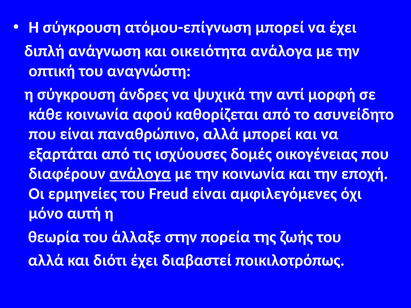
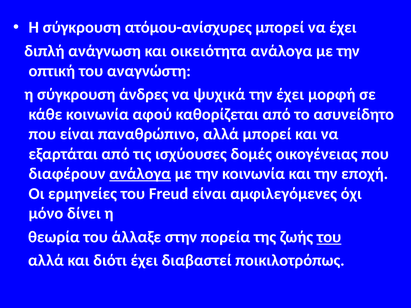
ατόμου-επίγνωση: ατόμου-επίγνωση -> ατόμου-ανίσχυρες
την αντί: αντί -> έχει
αυτή: αυτή -> δίνει
του at (329, 237) underline: none -> present
